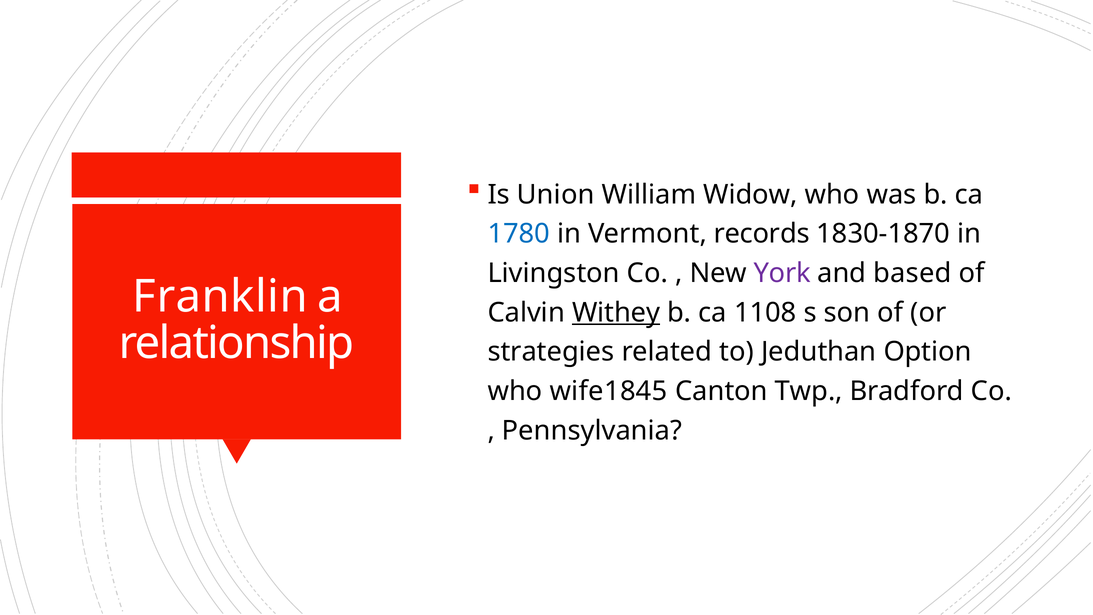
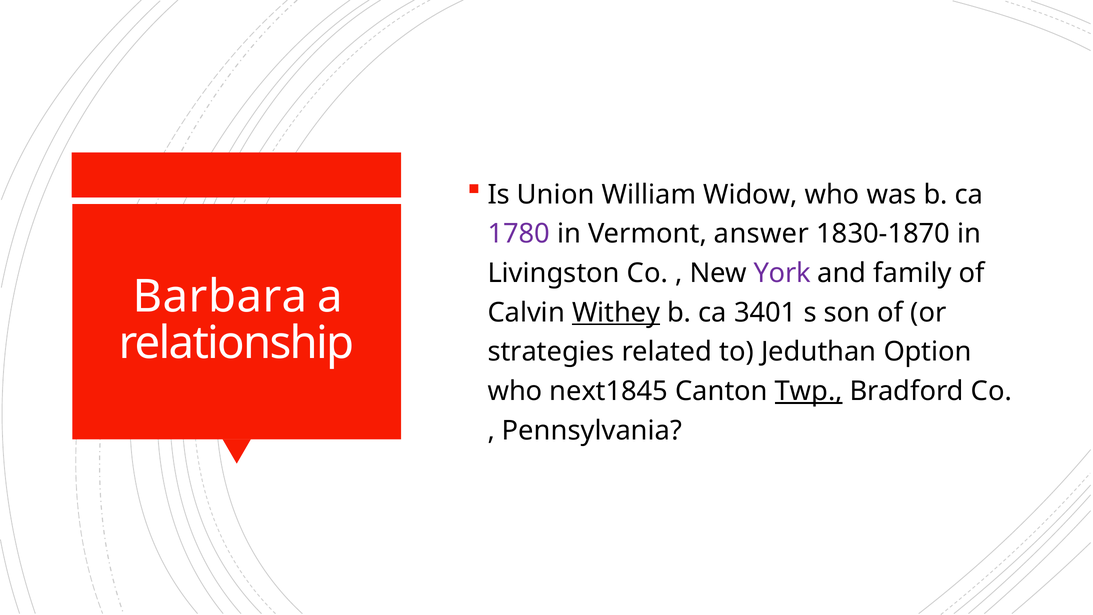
1780 colour: blue -> purple
records: records -> answer
based: based -> family
Franklin: Franklin -> Barbara
1108: 1108 -> 3401
wife1845: wife1845 -> next1845
Twp underline: none -> present
